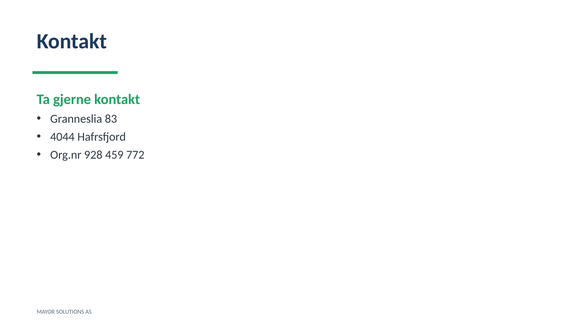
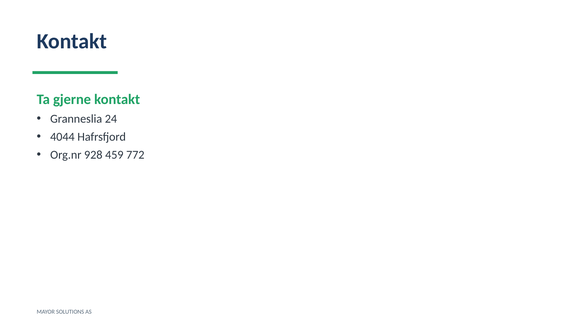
83: 83 -> 24
